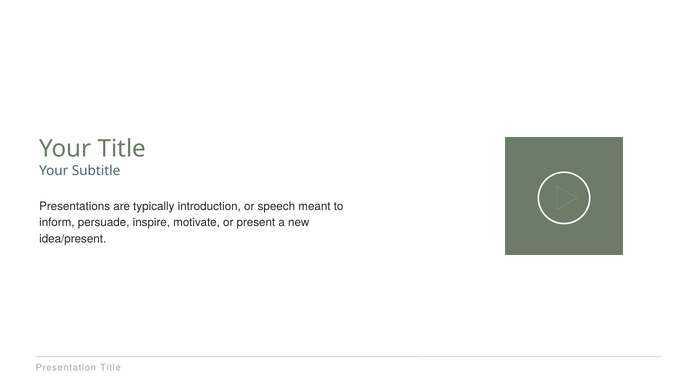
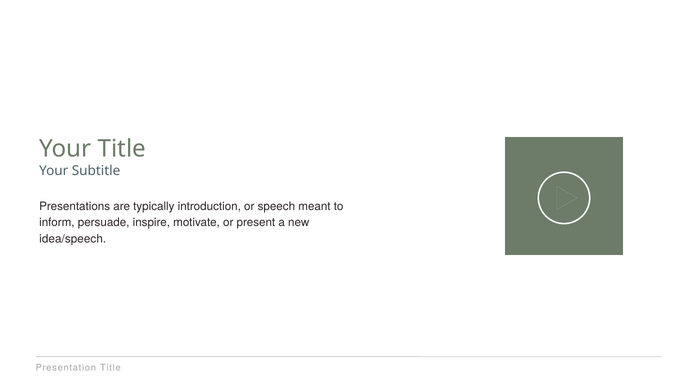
idea/present: idea/present -> idea/speech
